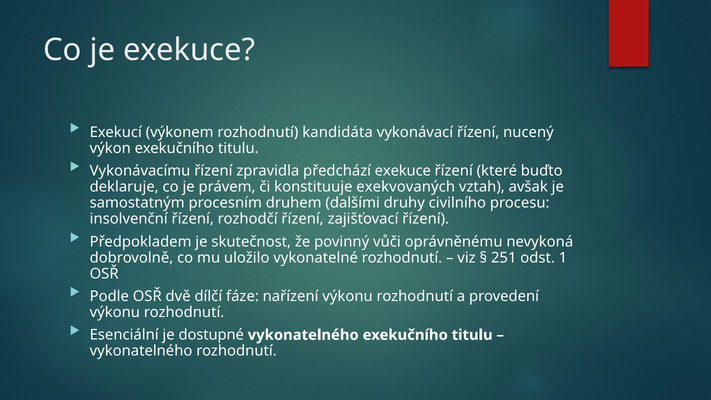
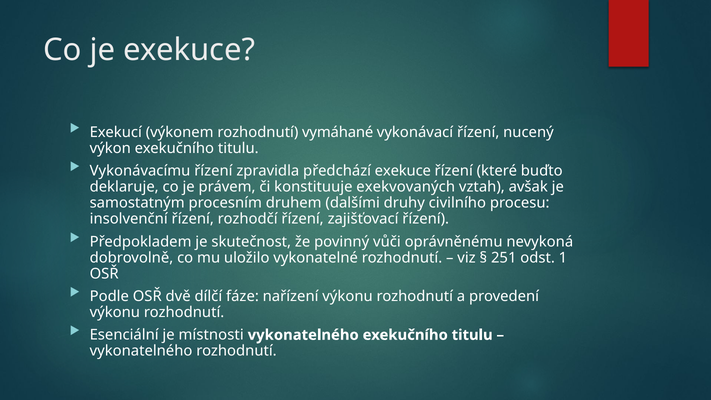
kandidáta: kandidáta -> vymáhané
dostupné: dostupné -> místnosti
